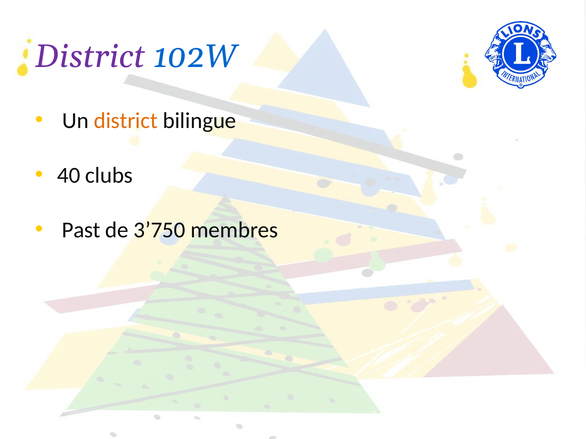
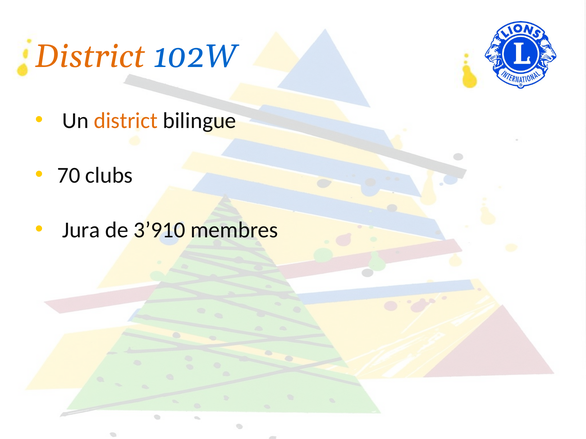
District at (90, 56) colour: purple -> orange
40: 40 -> 70
Past: Past -> Jura
3’750: 3’750 -> 3’910
